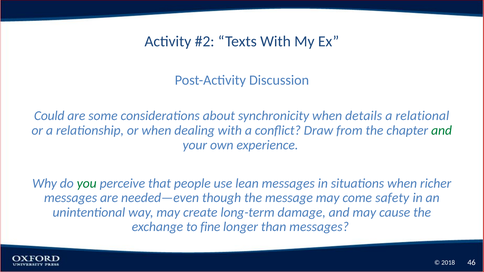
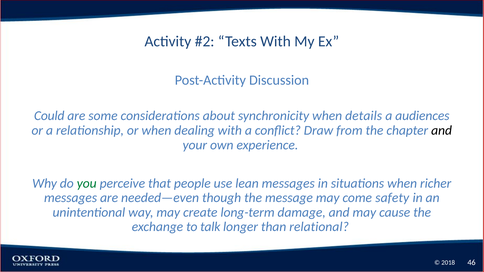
relational: relational -> audiences
and at (442, 131) colour: green -> black
fine: fine -> talk
than messages: messages -> relational
